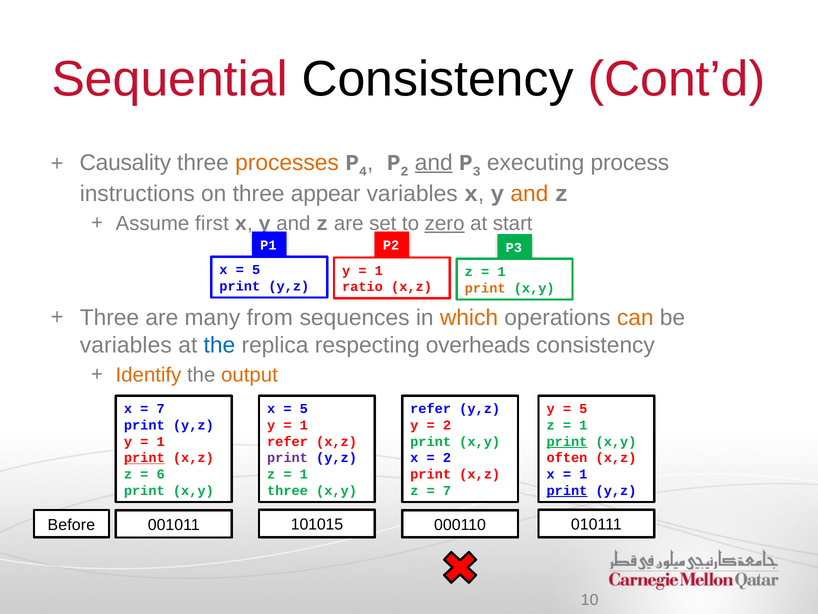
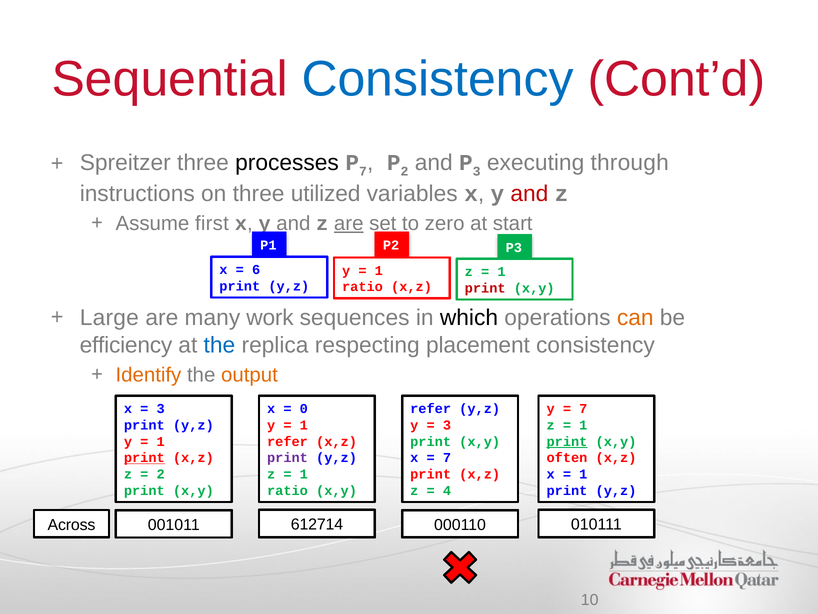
Consistency at (438, 79) colour: black -> blue
Causality: Causality -> Spreitzer
processes colour: orange -> black
4 at (363, 171): 4 -> 7
and at (434, 162) underline: present -> none
process: process -> through
appear: appear -> utilized
and at (529, 193) colour: orange -> red
are at (349, 223) underline: none -> present
zero underline: present -> none
5 at (256, 270): 5 -> 6
print at (485, 288) colour: orange -> red
Three at (109, 318): Three -> Large
from: from -> work
which colour: orange -> black
variables at (126, 345): variables -> efficiency
overheads: overheads -> placement
7 at (161, 408): 7 -> 3
5 at (304, 408): 5 -> 0
5 at (583, 408): 5 -> 7
2 at (447, 425): 2 -> 3
2 at (447, 458): 2 -> 7
6 at (161, 474): 6 -> 2
three at (287, 490): three -> ratio
7 at (447, 490): 7 -> 4
print at (567, 490) underline: present -> none
Before: Before -> Across
101015: 101015 -> 612714
